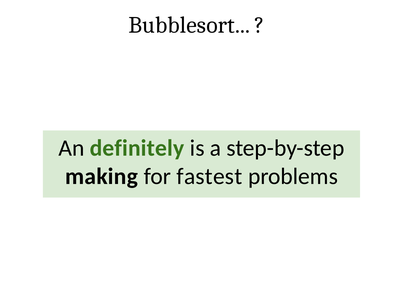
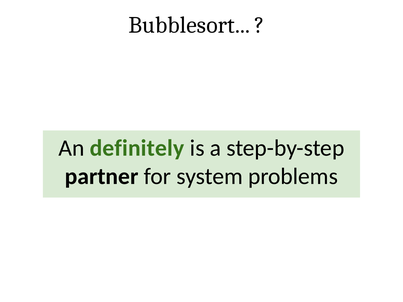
making: making -> partner
fastest: fastest -> system
